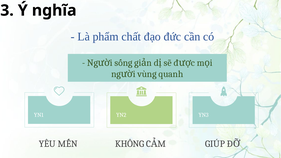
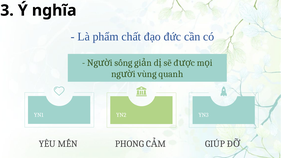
KHÔNG: KHÔNG -> PHONG
